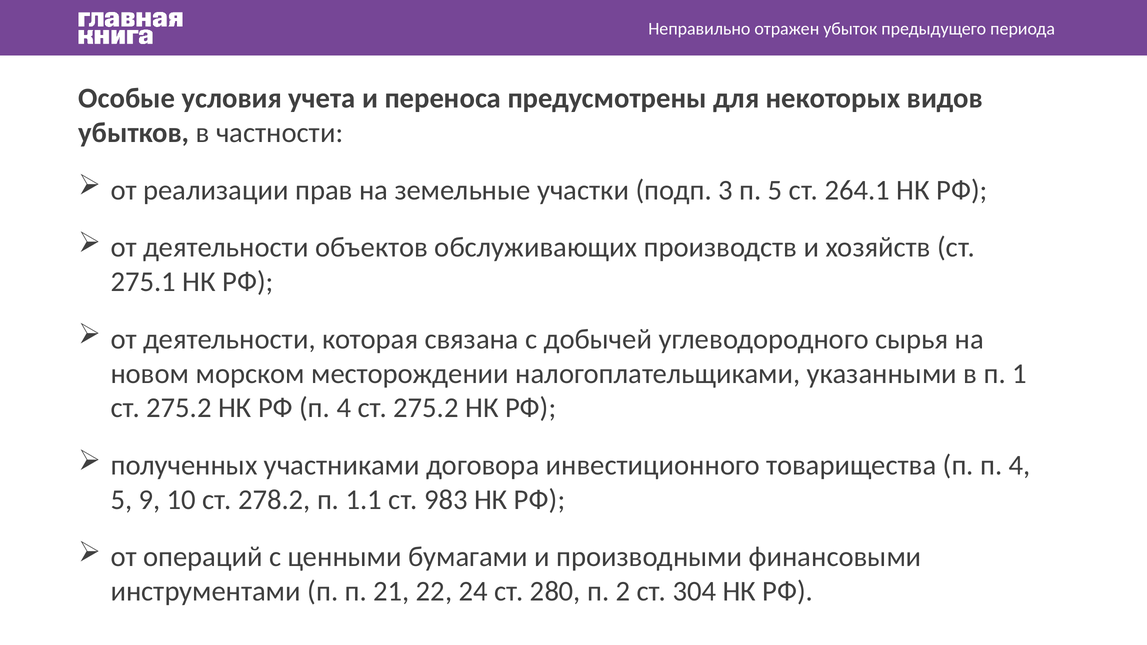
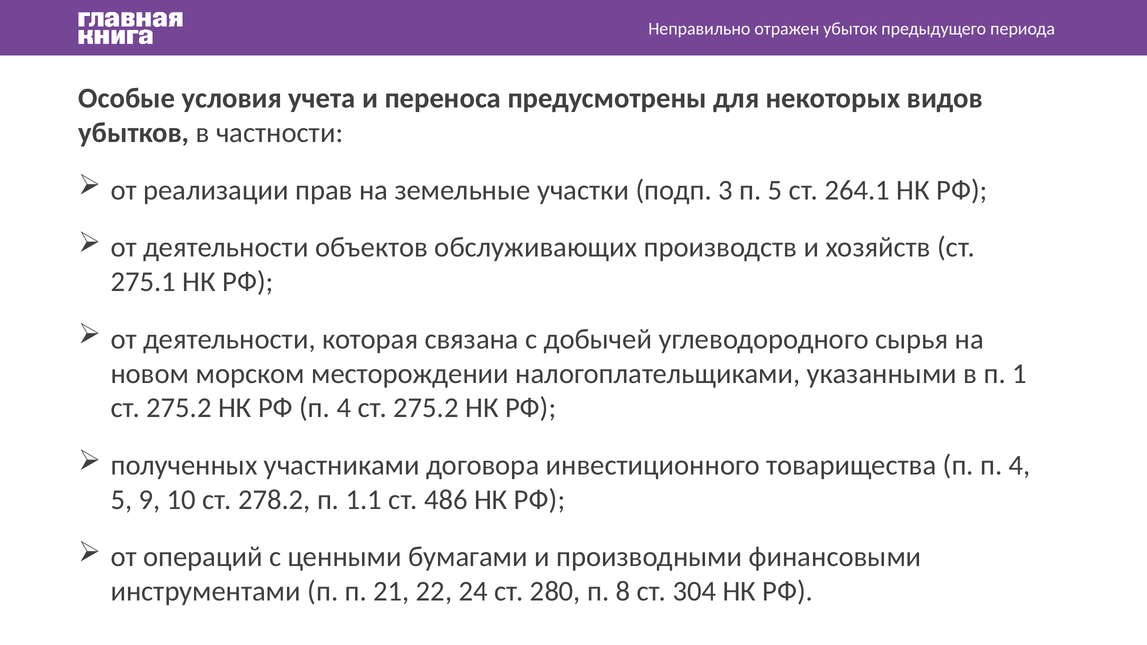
983: 983 -> 486
2: 2 -> 8
